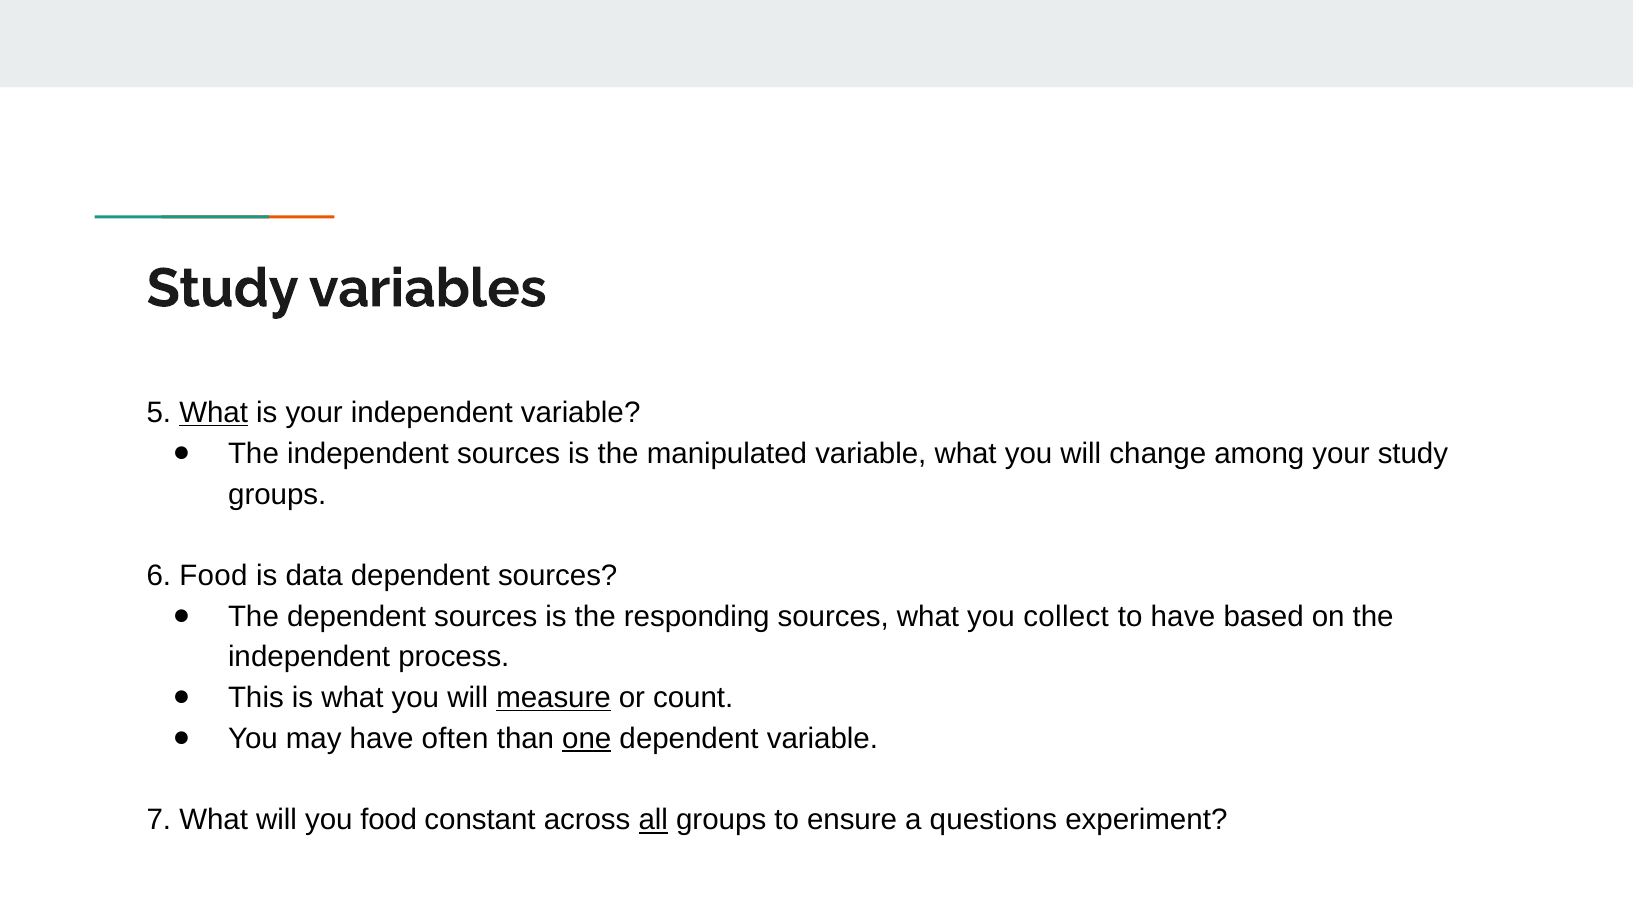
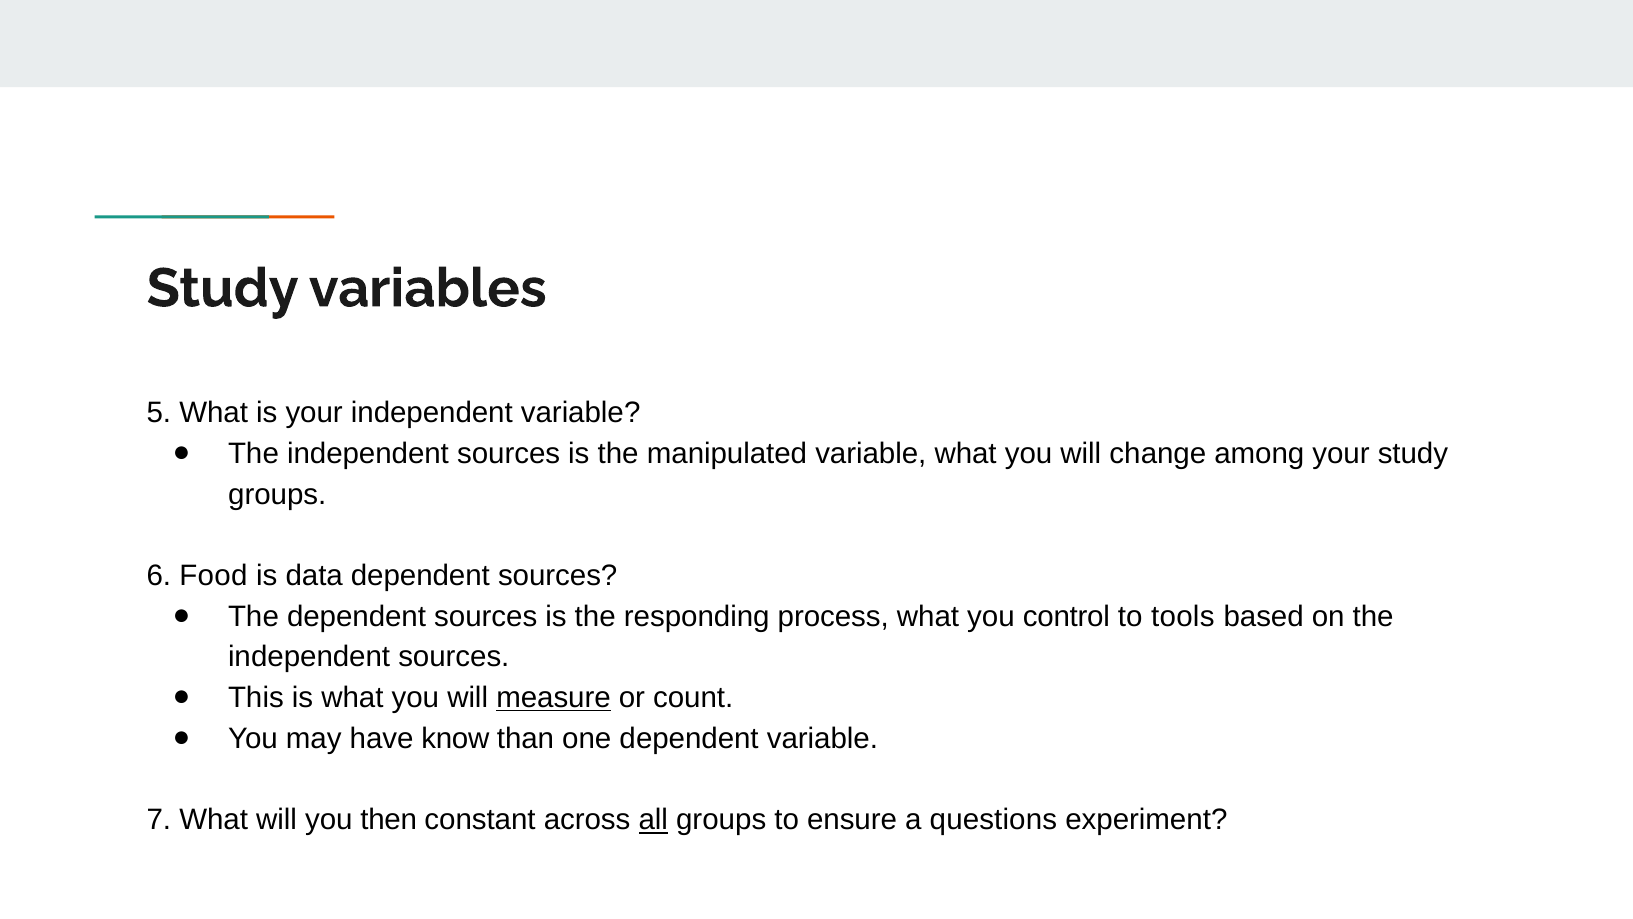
What at (214, 413) underline: present -> none
responding sources: sources -> process
collect: collect -> control
to have: have -> tools
process at (454, 657): process -> sources
often: often -> know
one underline: present -> none
you food: food -> then
